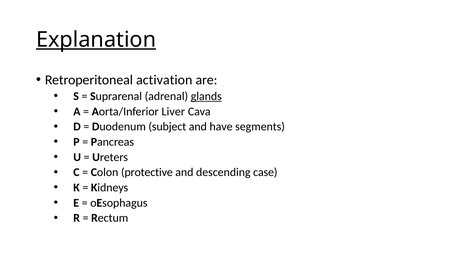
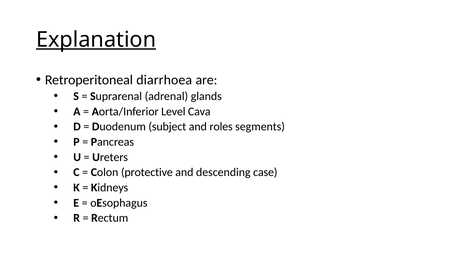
activation: activation -> diarrhoea
glands underline: present -> none
Liver: Liver -> Level
have: have -> roles
